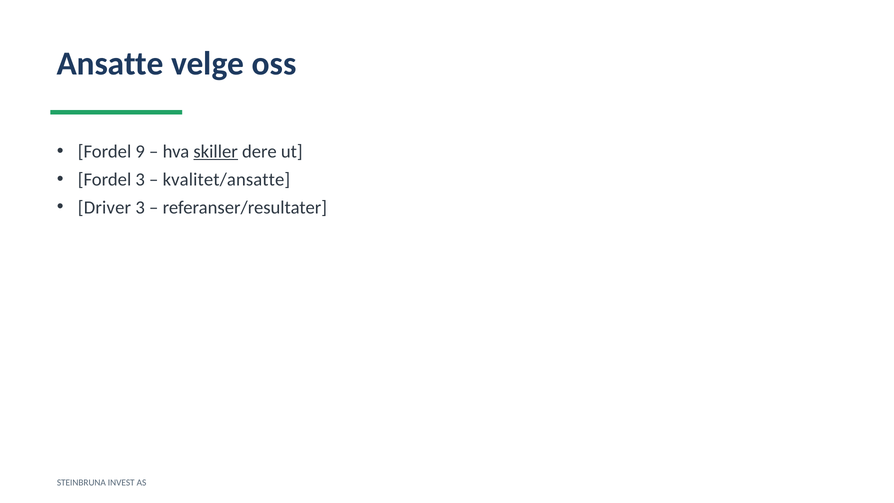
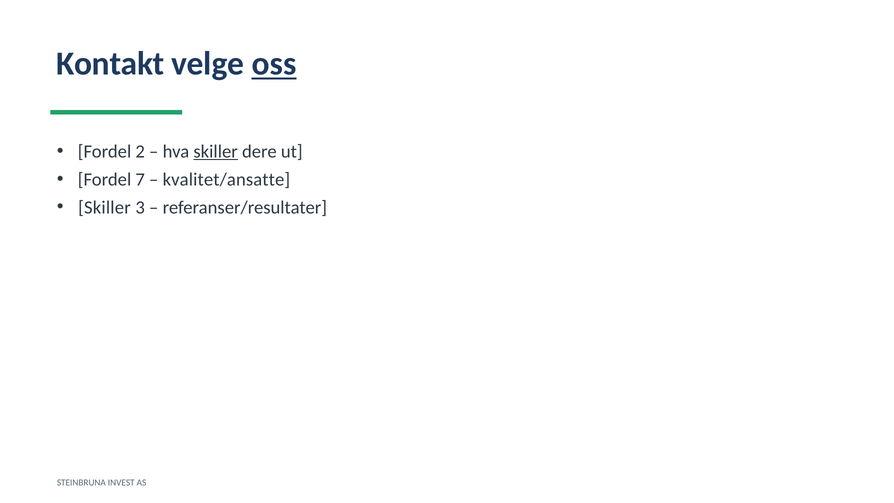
Ansatte: Ansatte -> Kontakt
oss underline: none -> present
9: 9 -> 2
Fordel 3: 3 -> 7
Driver at (104, 207): Driver -> Skiller
